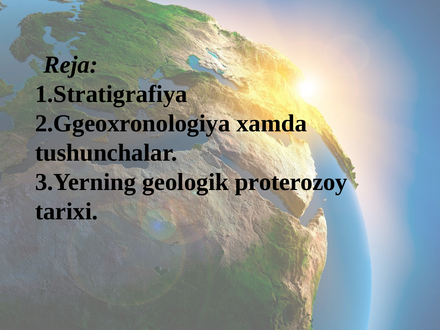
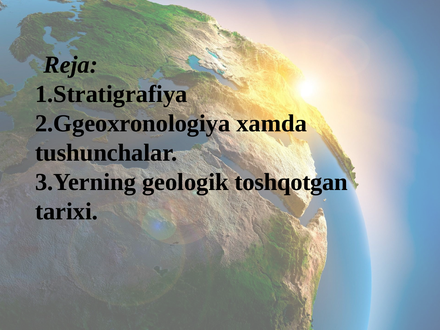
proterozoy: proterozoy -> toshqotgan
